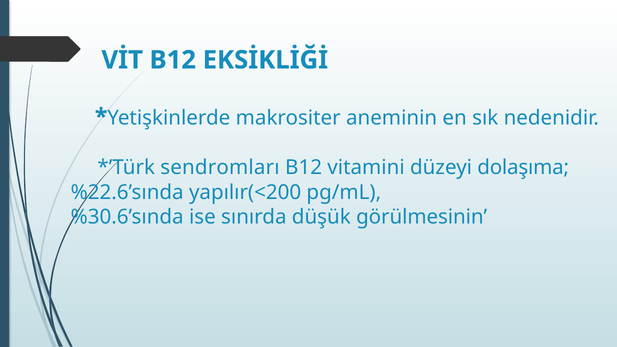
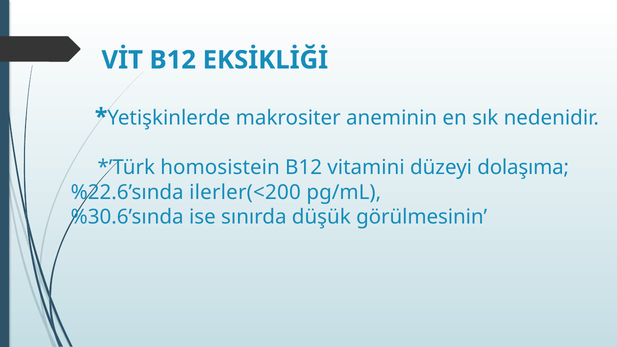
sendromları: sendromları -> homosistein
yapılır(<200: yapılır(<200 -> ilerler(<200
